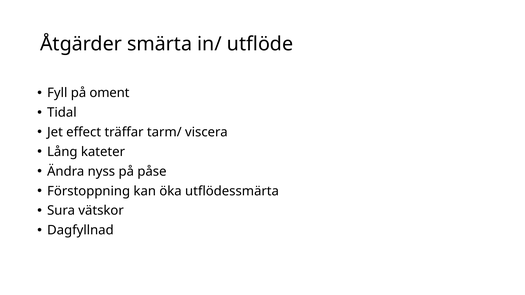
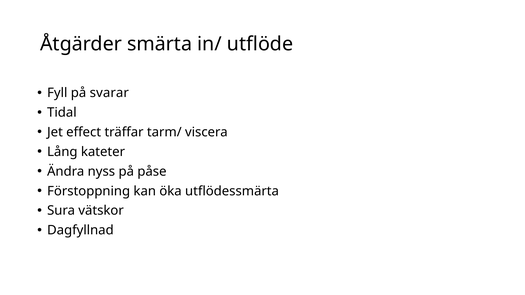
oment: oment -> svarar
